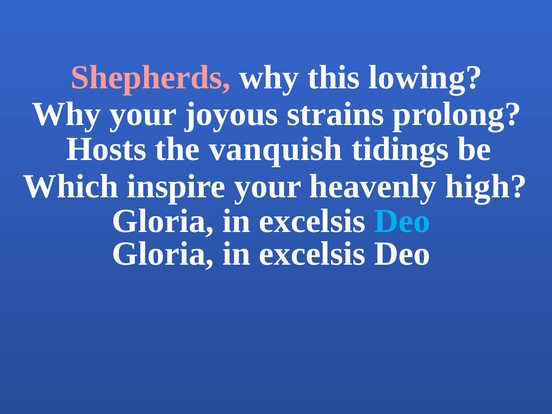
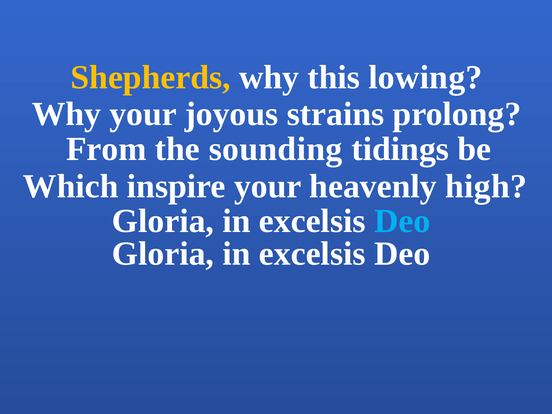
Shepherds colour: pink -> yellow
Hosts: Hosts -> From
vanquish: vanquish -> sounding
